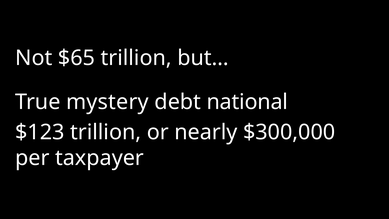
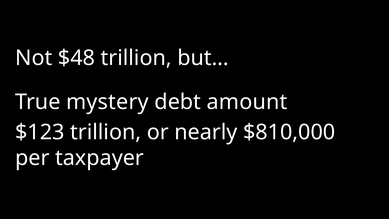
$65: $65 -> $48
national: national -> amount
$300,000: $300,000 -> $810,000
